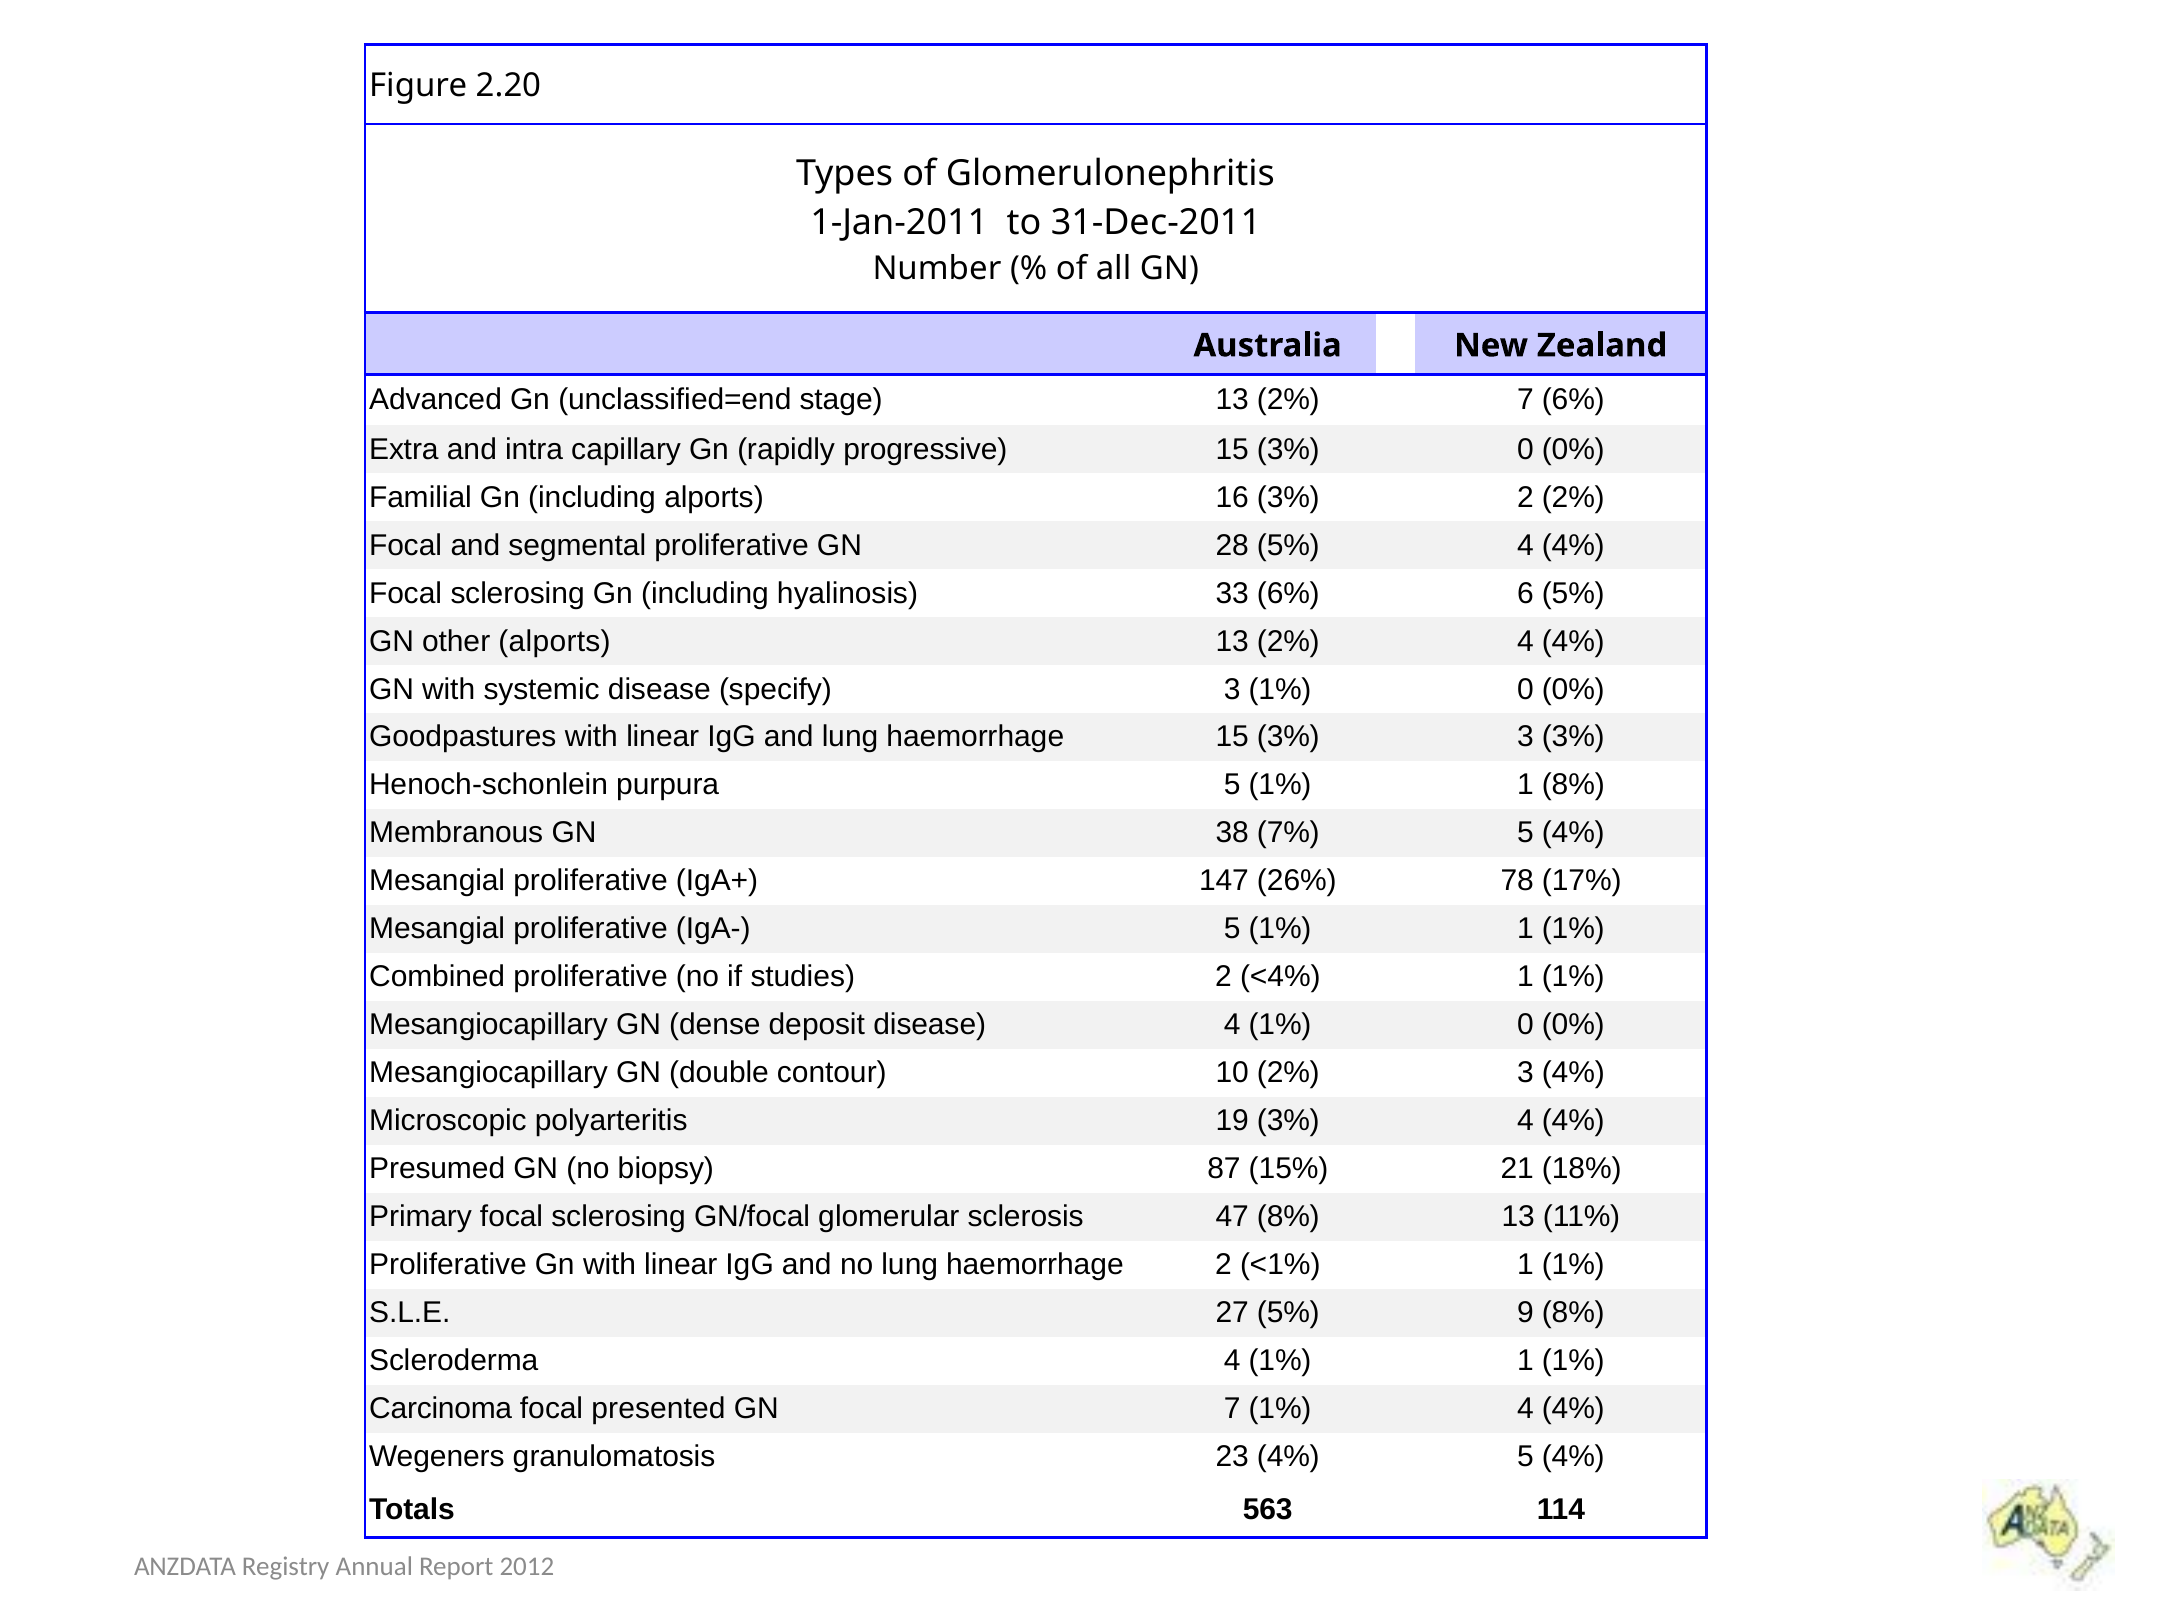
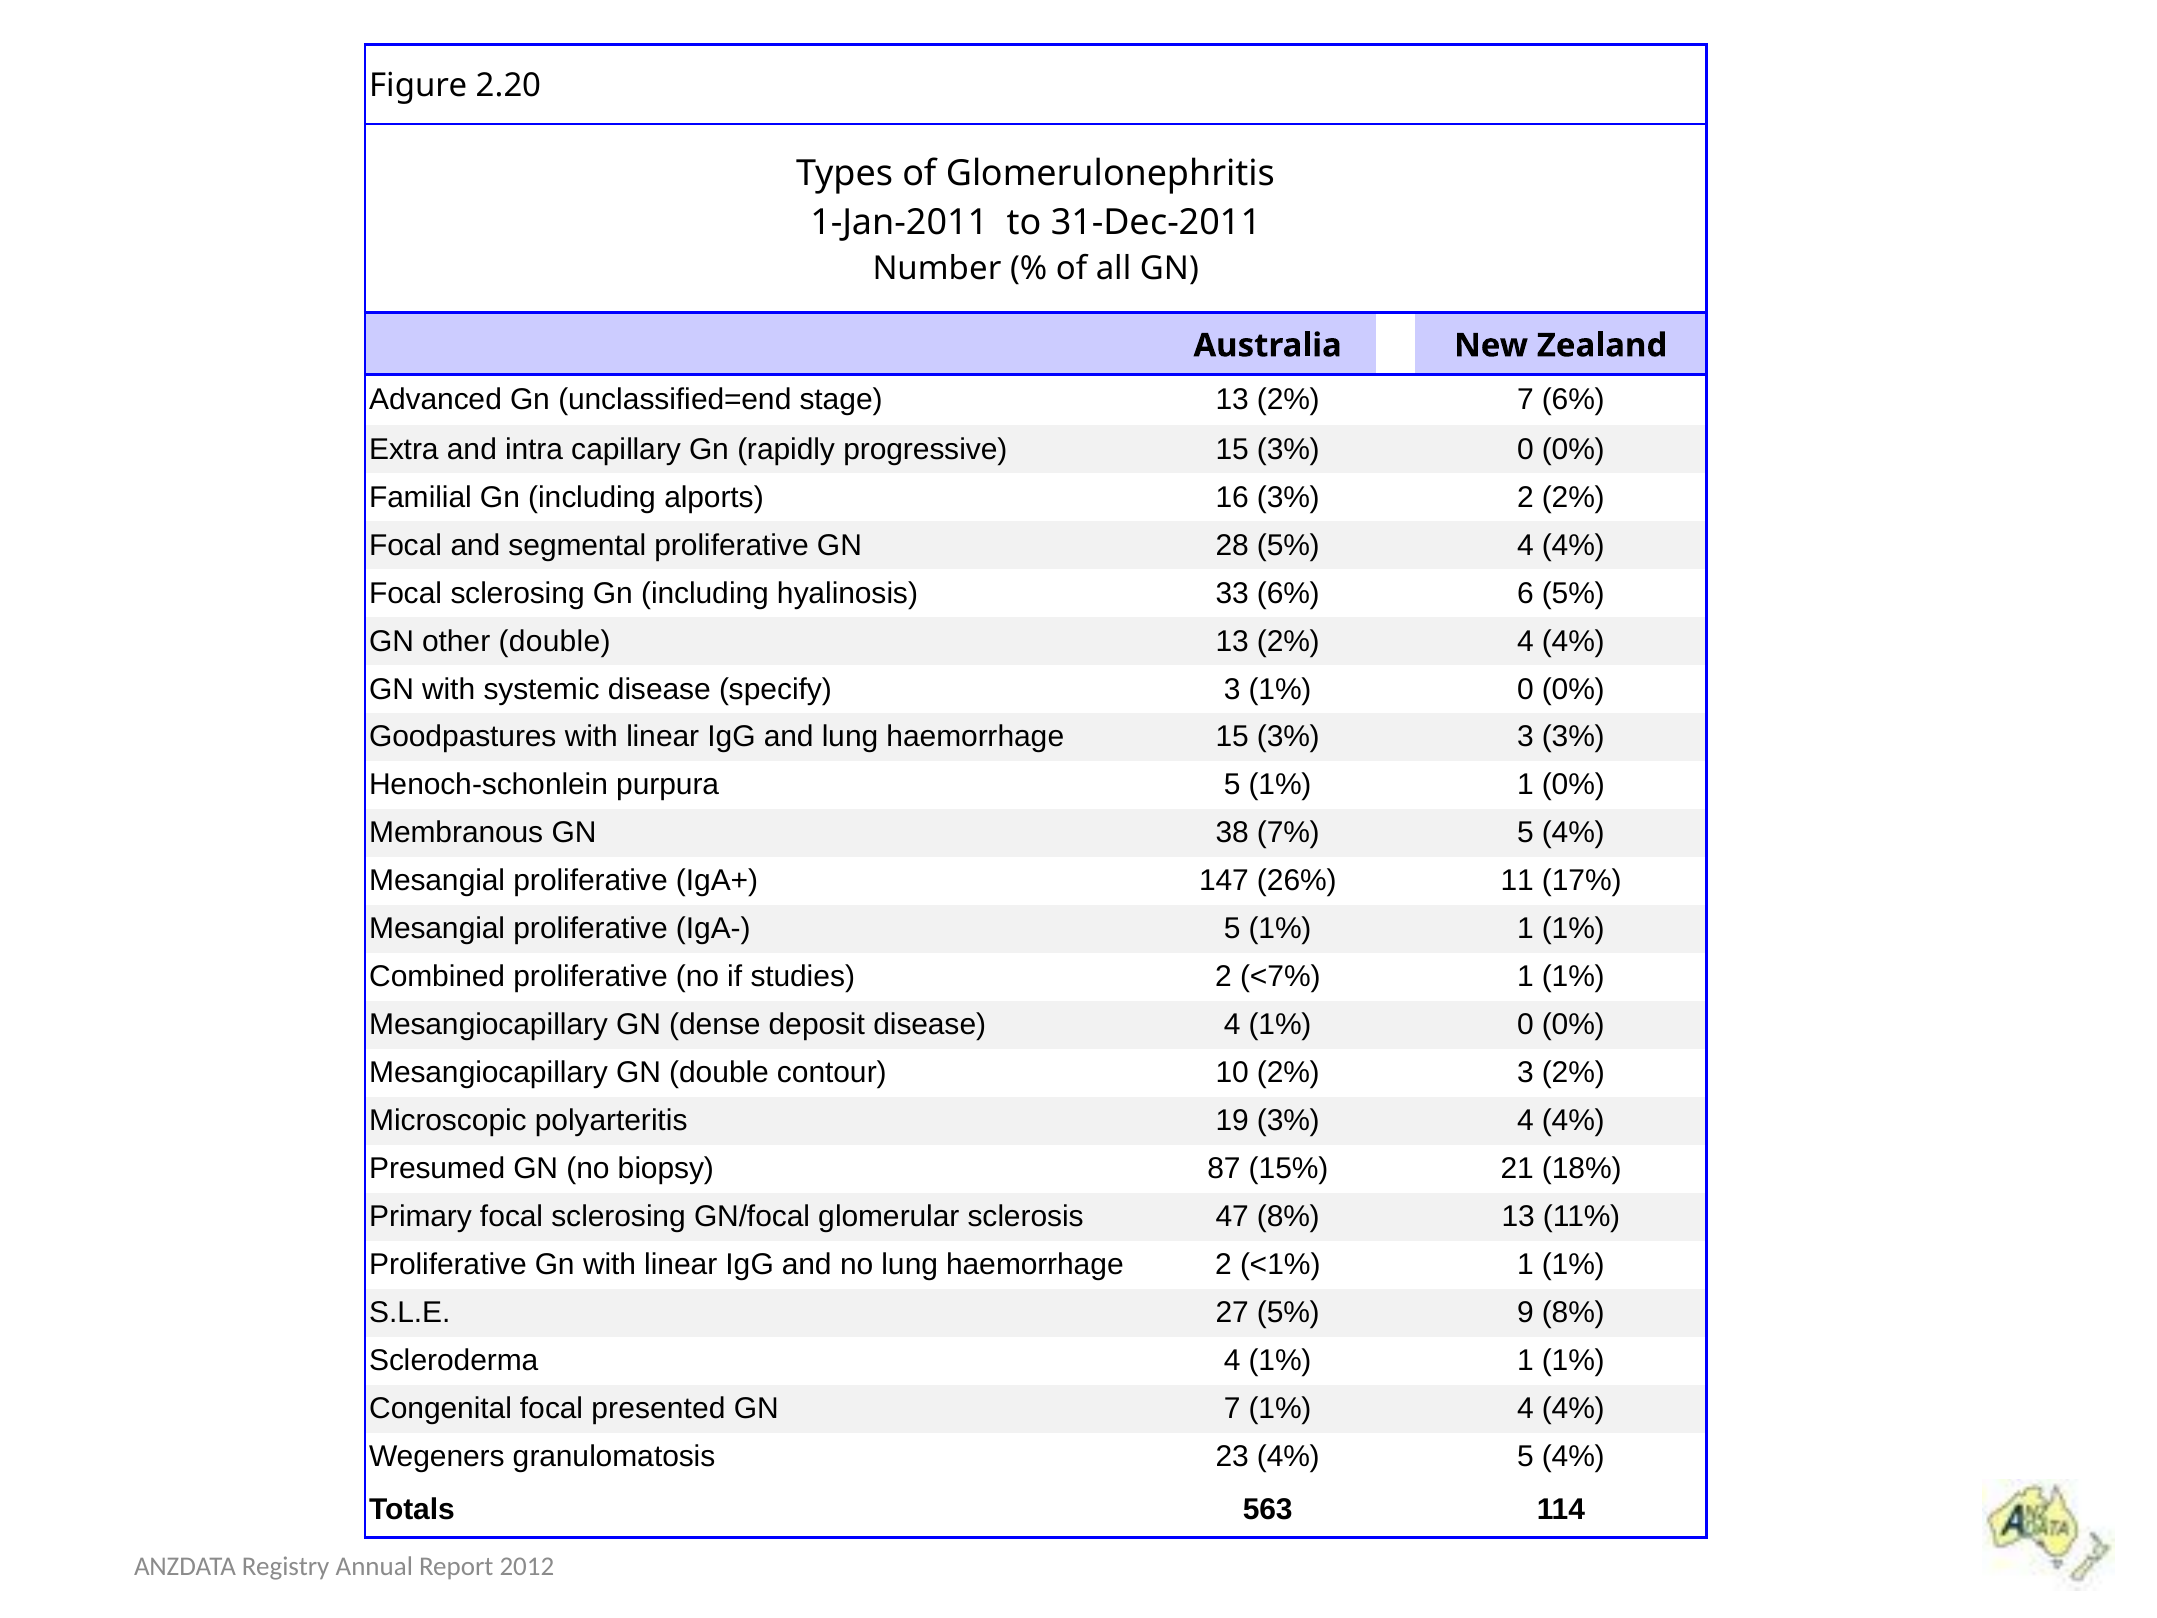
other alports: alports -> double
1 8%: 8% -> 0%
78: 78 -> 11
<4%: <4% -> <7%
3 4%: 4% -> 2%
Carcinoma: Carcinoma -> Congenital
